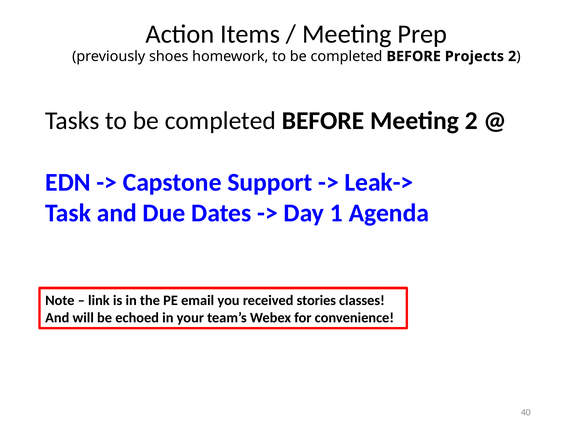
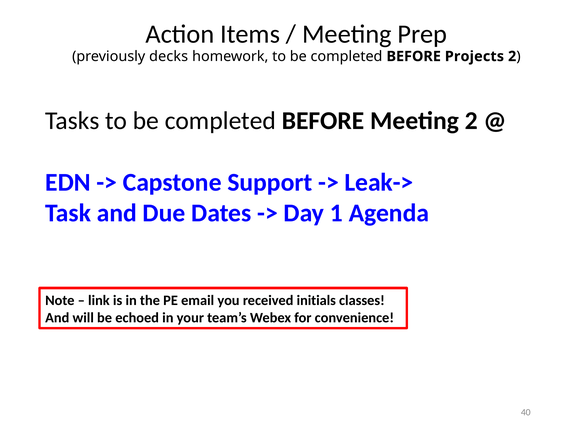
shoes: shoes -> decks
stories: stories -> initials
